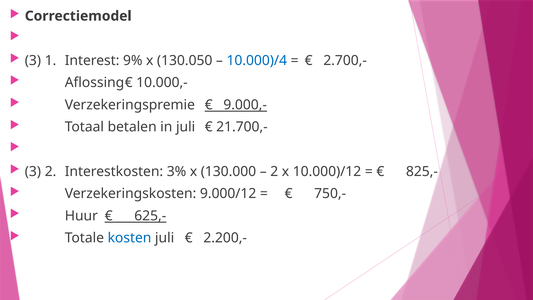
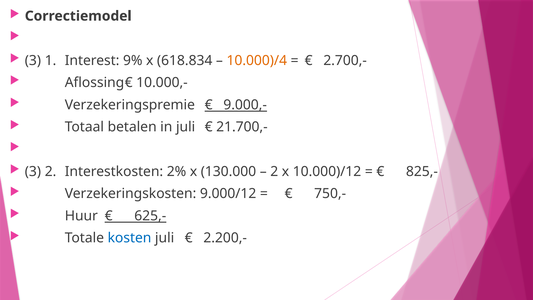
130.050: 130.050 -> 618.834
10.000)/4 colour: blue -> orange
3%: 3% -> 2%
